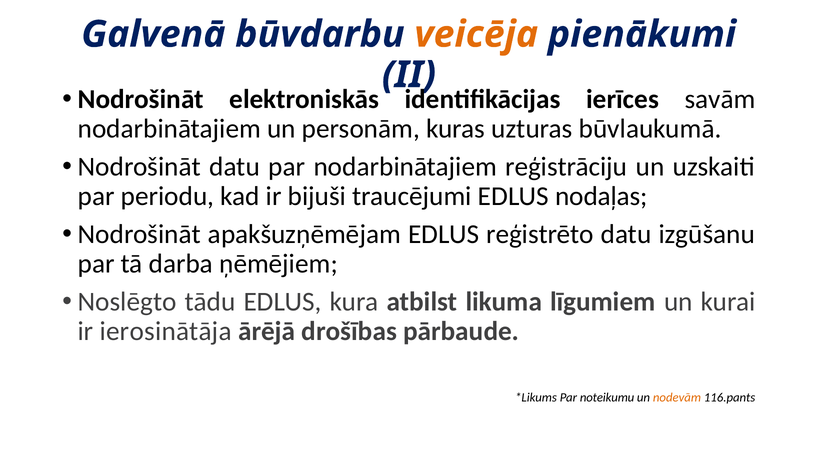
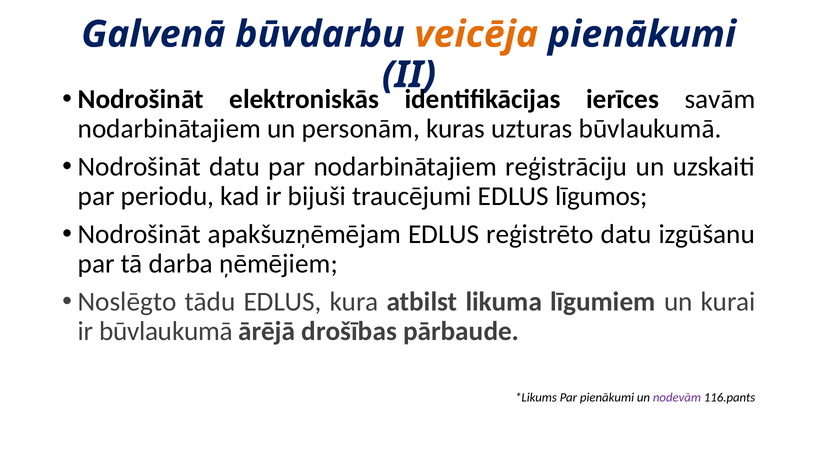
nodaļas: nodaļas -> līgumos
ir ierosinātāja: ierosinātāja -> būvlaukumā
Par noteikumu: noteikumu -> pienākumi
nodevām colour: orange -> purple
